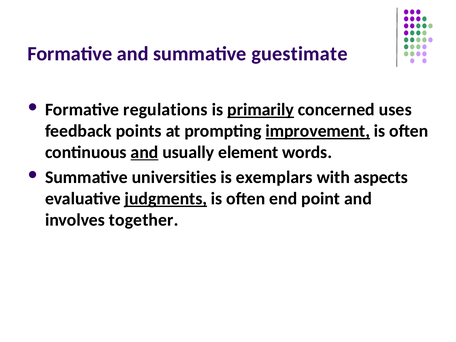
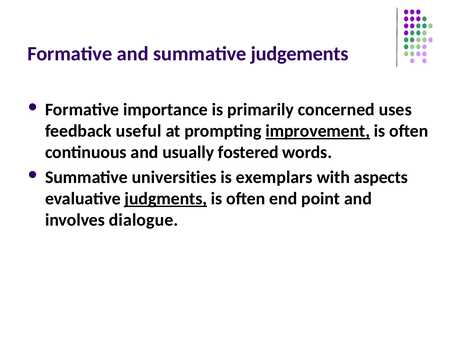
guestimate: guestimate -> judgements
regulations: regulations -> importance
primarily underline: present -> none
points: points -> useful
and at (145, 152) underline: present -> none
element: element -> fostered
together: together -> dialogue
